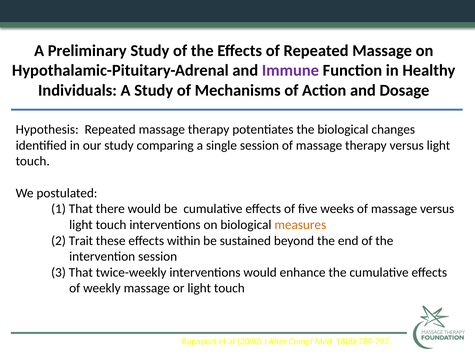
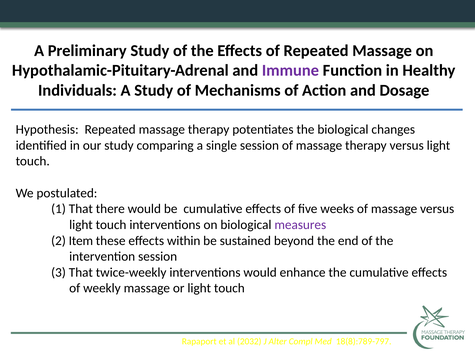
measures colour: orange -> purple
Trait: Trait -> Item
2090: 2090 -> 2032
